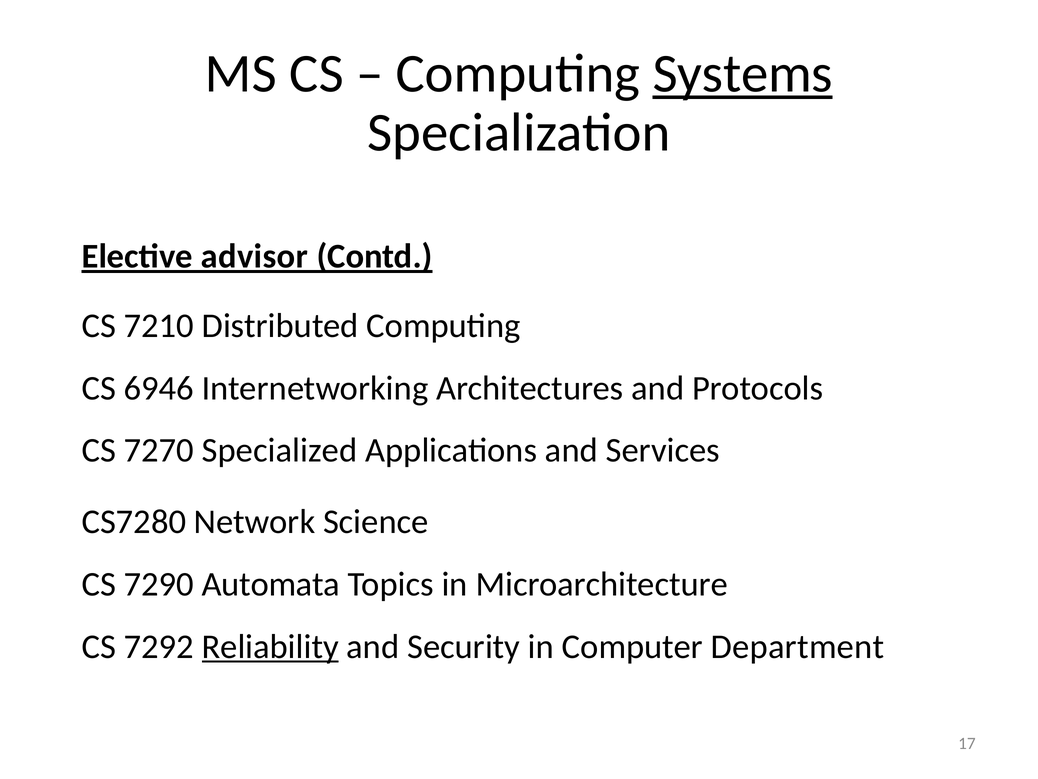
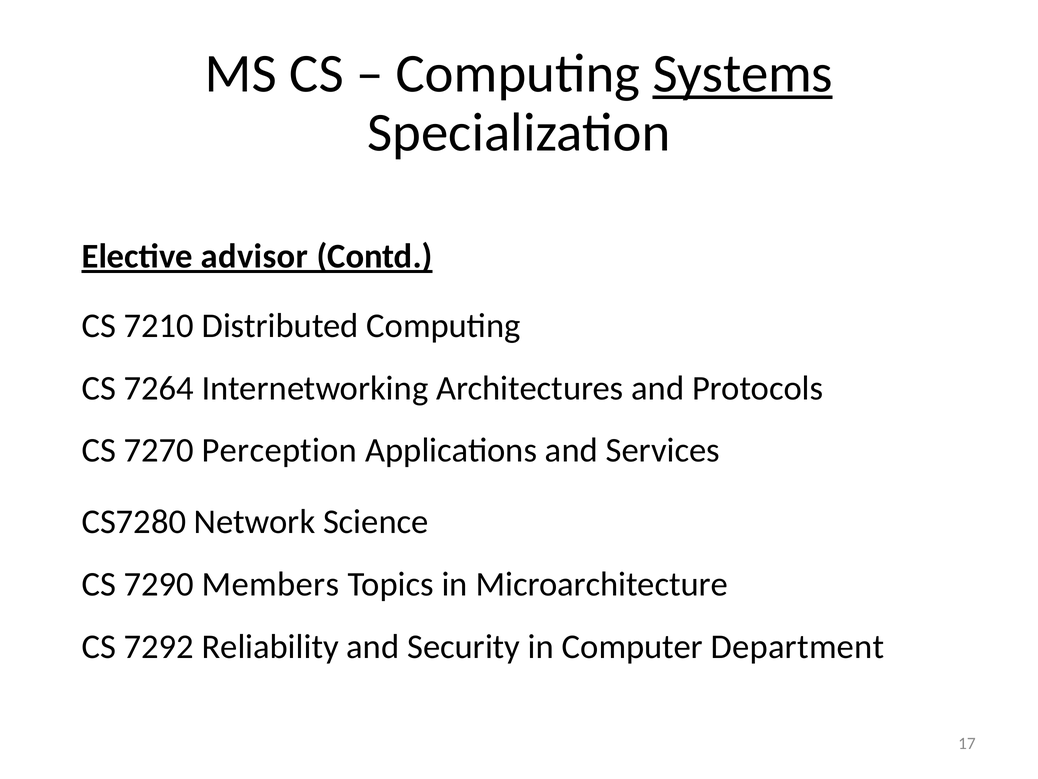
6946: 6946 -> 7264
Specialized: Specialized -> Perception
Automata: Automata -> Members
Reliability underline: present -> none
